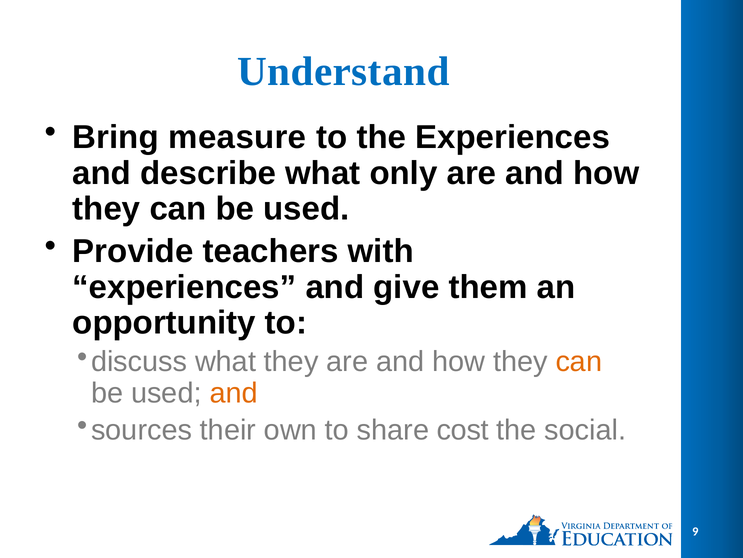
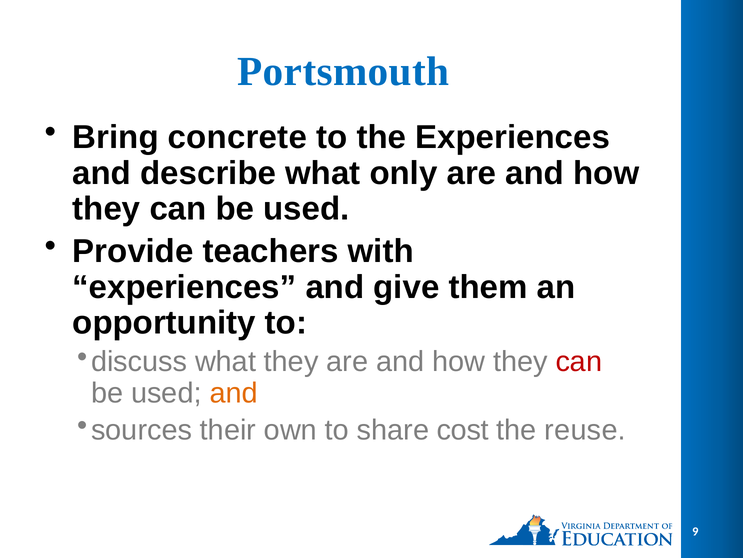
Understand: Understand -> Portsmouth
measure: measure -> concrete
can at (579, 361) colour: orange -> red
social: social -> reuse
